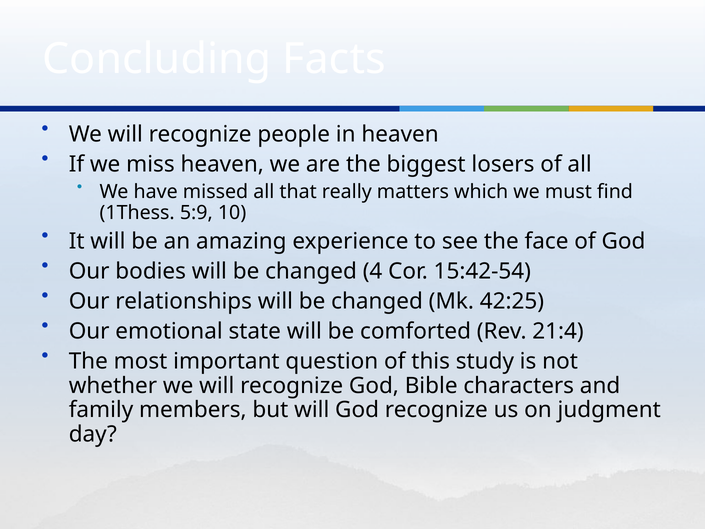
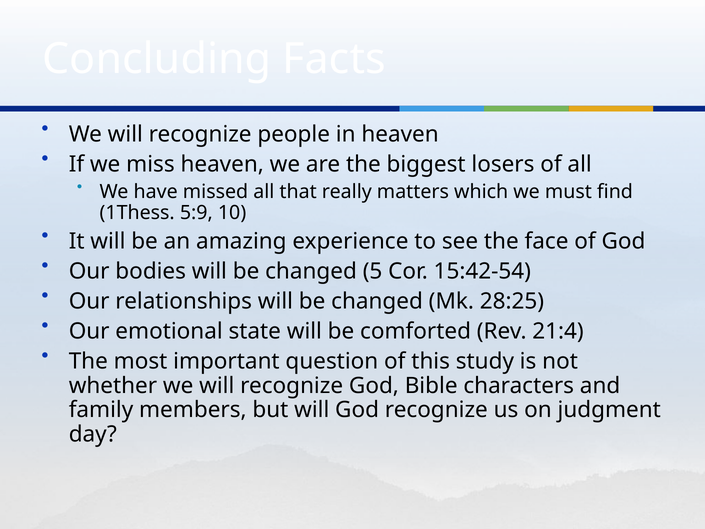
4: 4 -> 5
42:25: 42:25 -> 28:25
